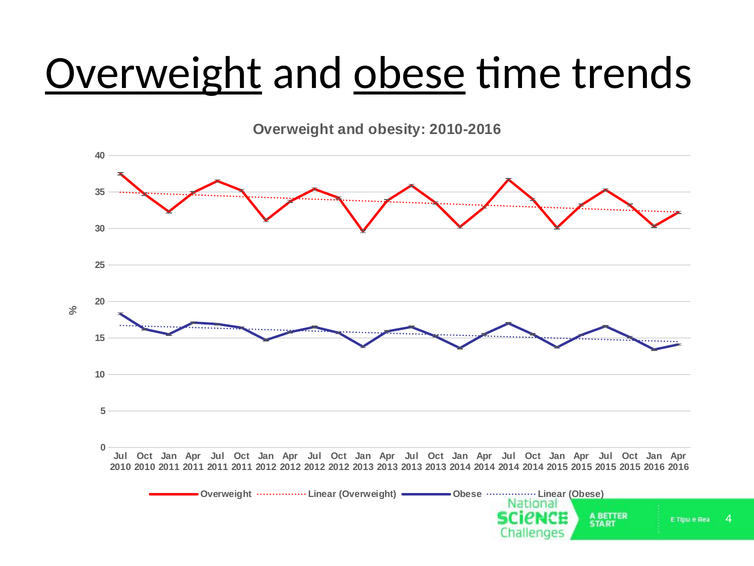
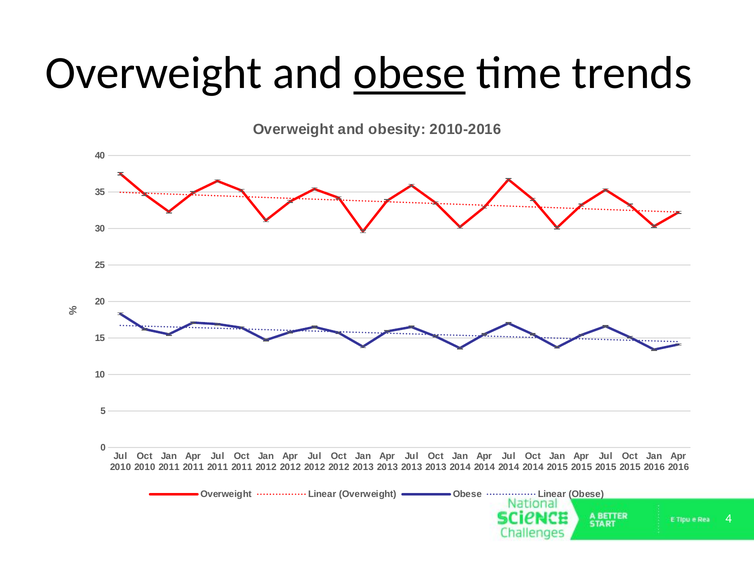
Overweight at (154, 73) underline: present -> none
